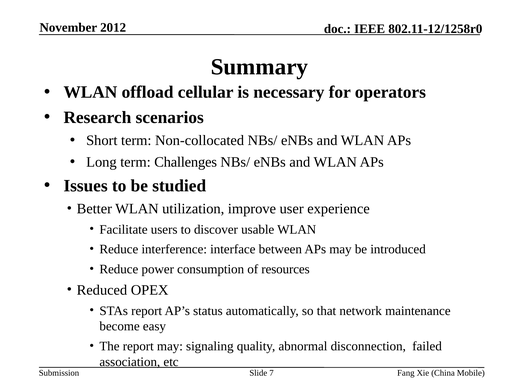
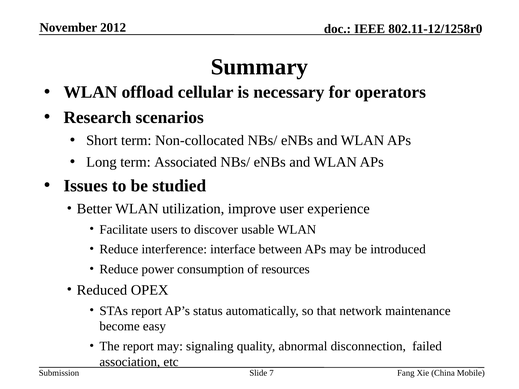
Challenges: Challenges -> Associated
